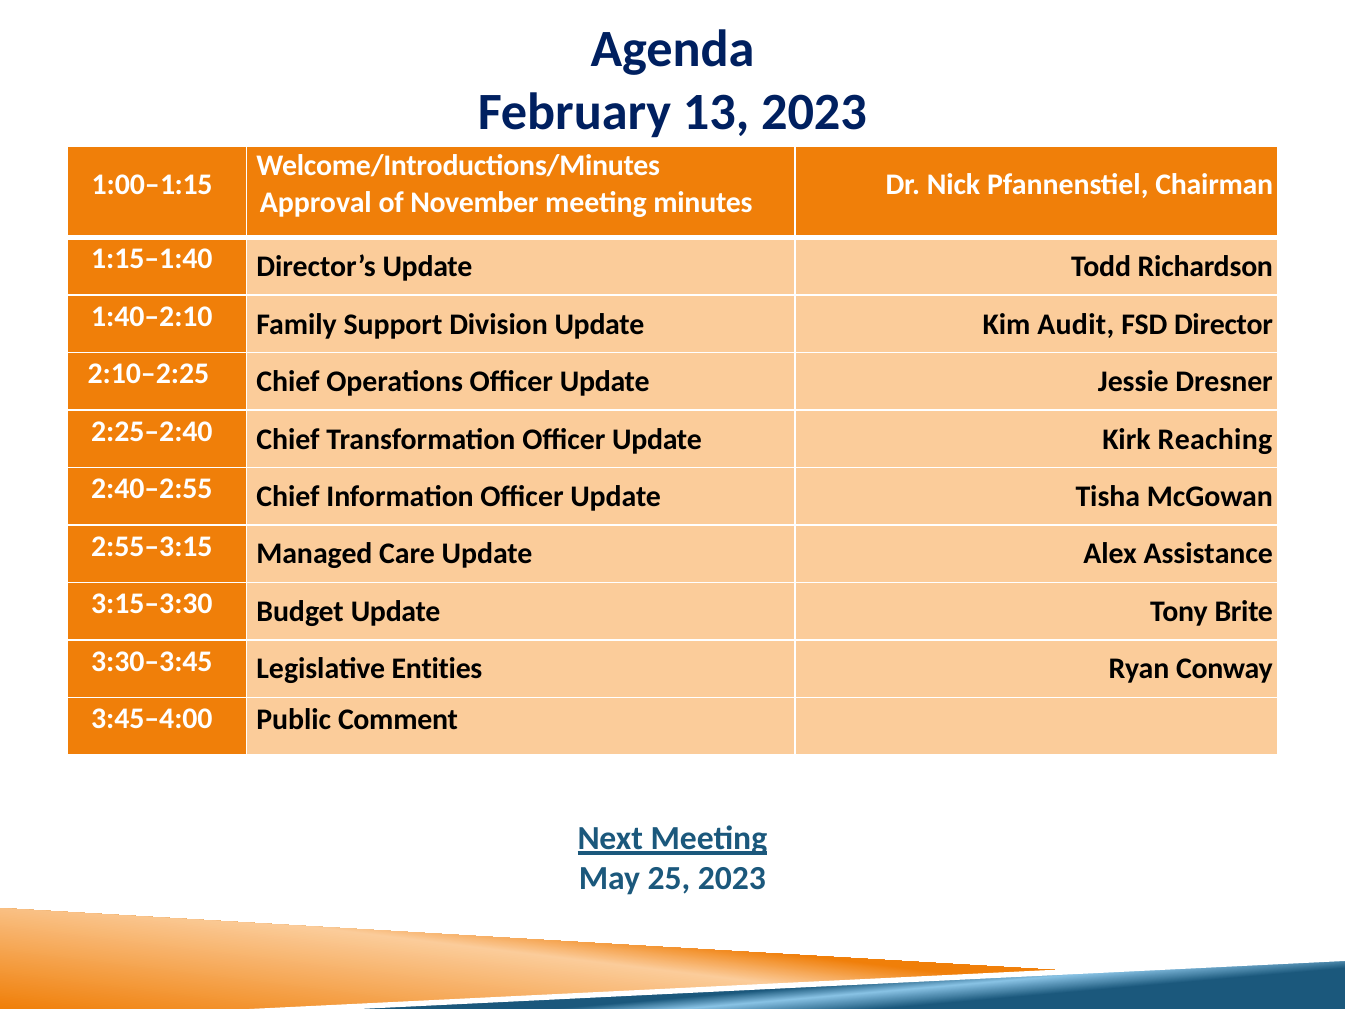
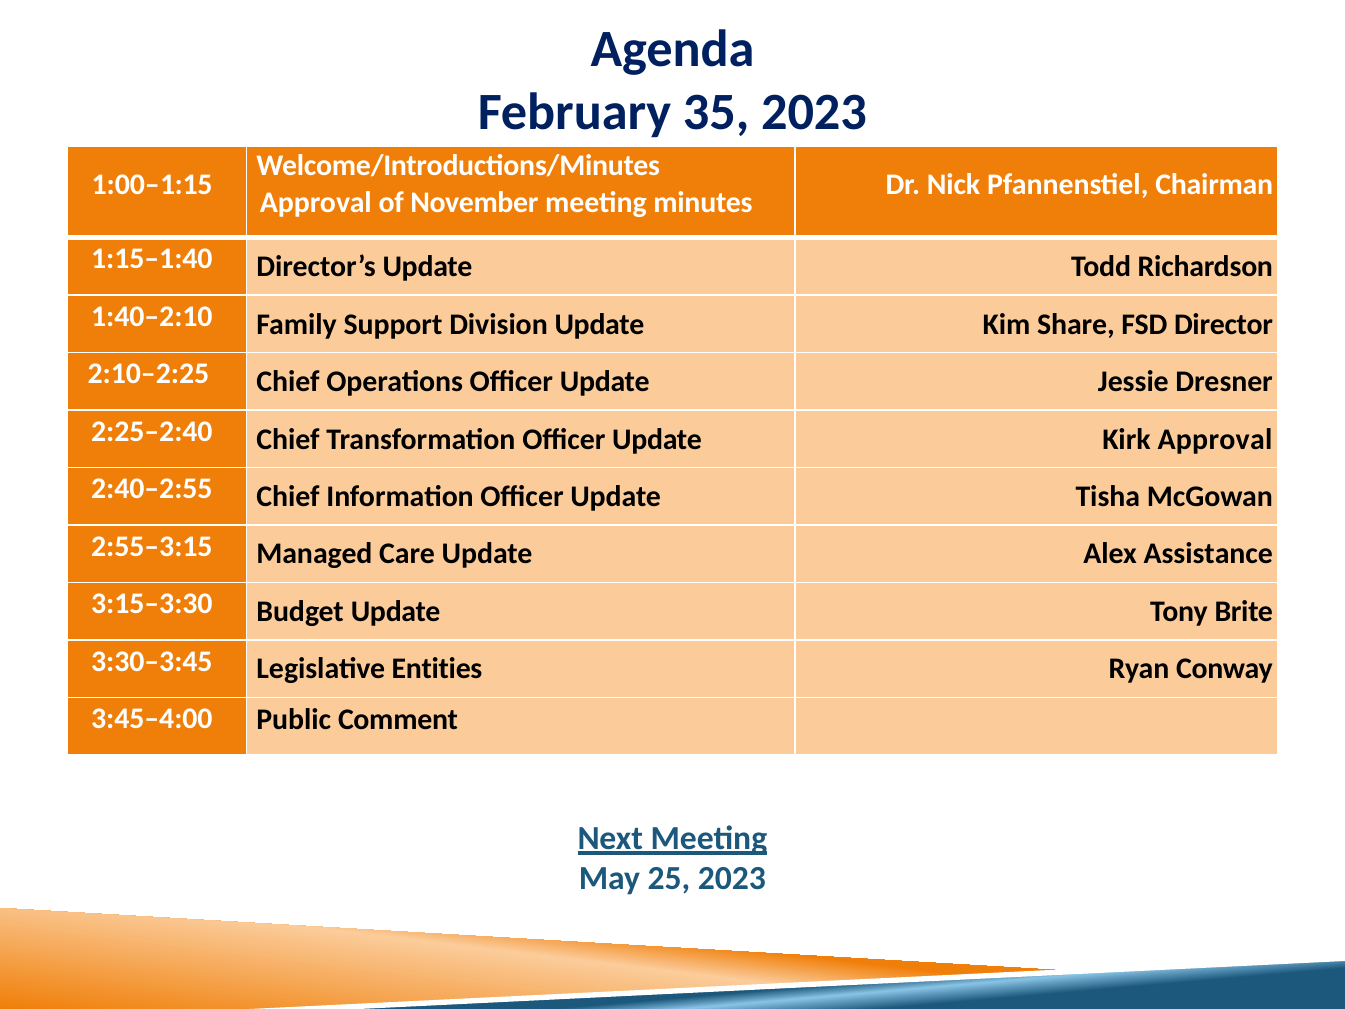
13: 13 -> 35
Audit: Audit -> Share
Kirk Reaching: Reaching -> Approval
